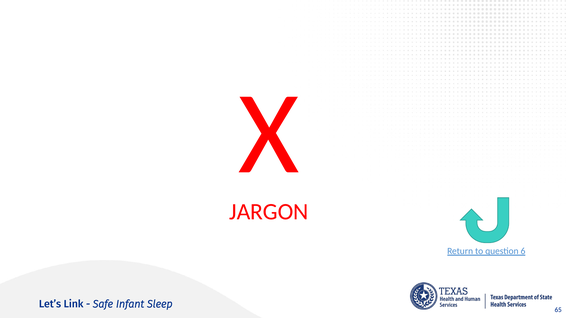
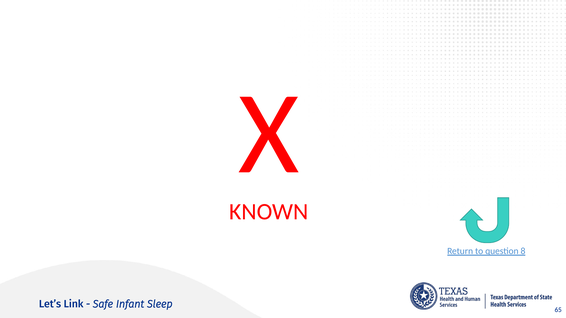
JARGON: JARGON -> KNOWN
6: 6 -> 8
